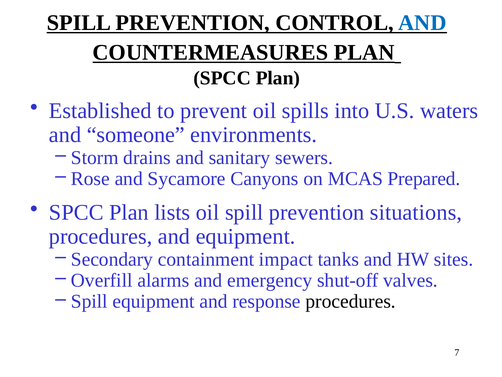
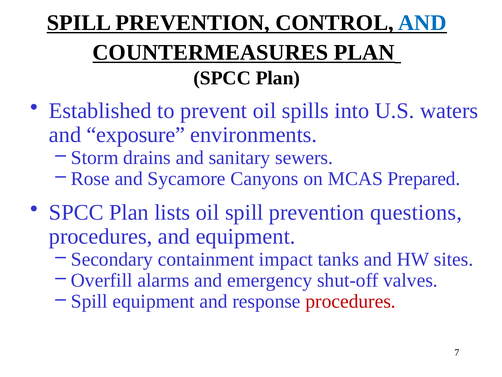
someone: someone -> exposure
situations: situations -> questions
procedures at (351, 301) colour: black -> red
